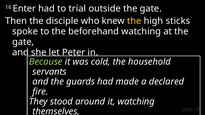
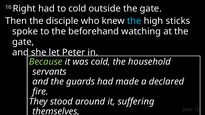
Enter: Enter -> Right
to trial: trial -> cold
the at (134, 21) colour: yellow -> light blue
it watching: watching -> suffering
